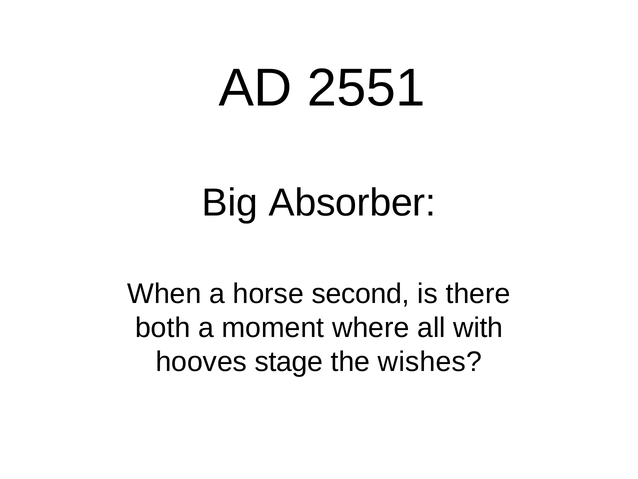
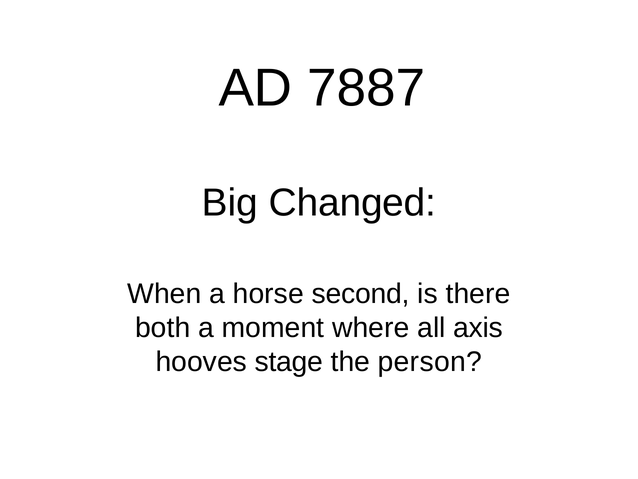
2551: 2551 -> 7887
Absorber: Absorber -> Changed
with: with -> axis
wishes: wishes -> person
